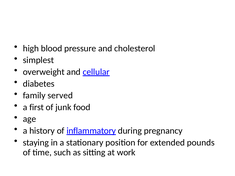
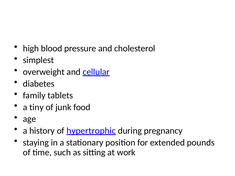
served: served -> tablets
first: first -> tiny
inflammatory: inflammatory -> hypertrophic
